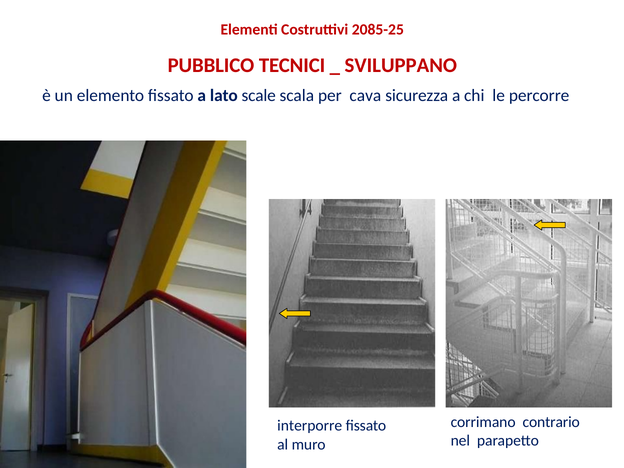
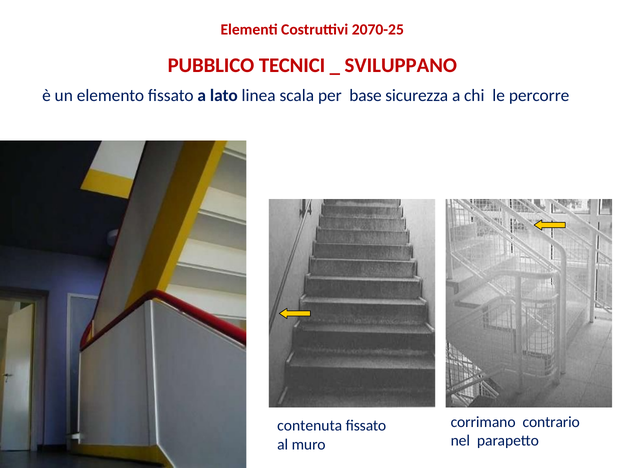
2085-25: 2085-25 -> 2070-25
scale: scale -> linea
cava: cava -> base
interporre: interporre -> contenuta
